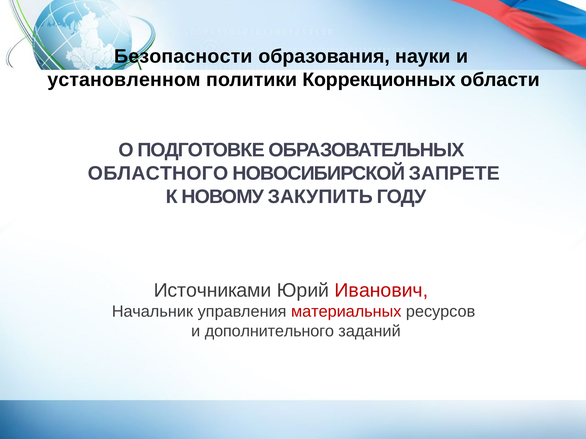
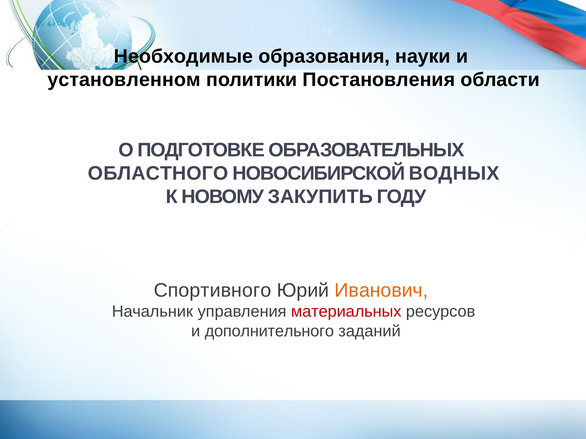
Безопасности: Безопасности -> Необходимые
Коррекционных: Коррекционных -> Постановления
ЗАПРЕТЕ: ЗАПРЕТЕ -> ВОДНЫХ
Источниками: Источниками -> Спортивного
Иванович colour: red -> orange
